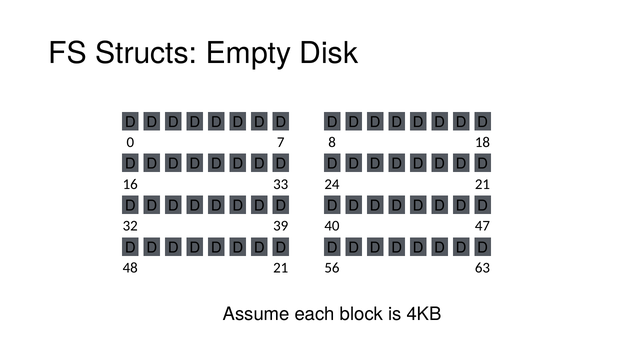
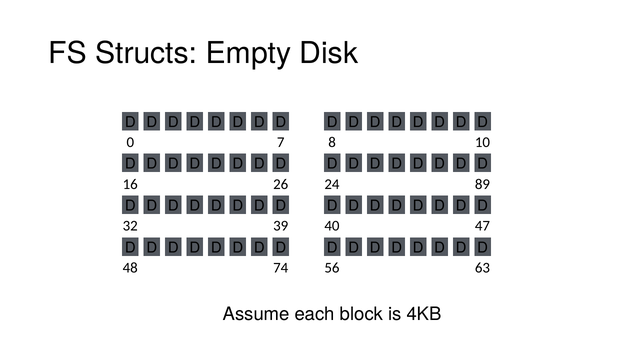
18: 18 -> 10
33: 33 -> 26
24 21: 21 -> 89
48 21: 21 -> 74
